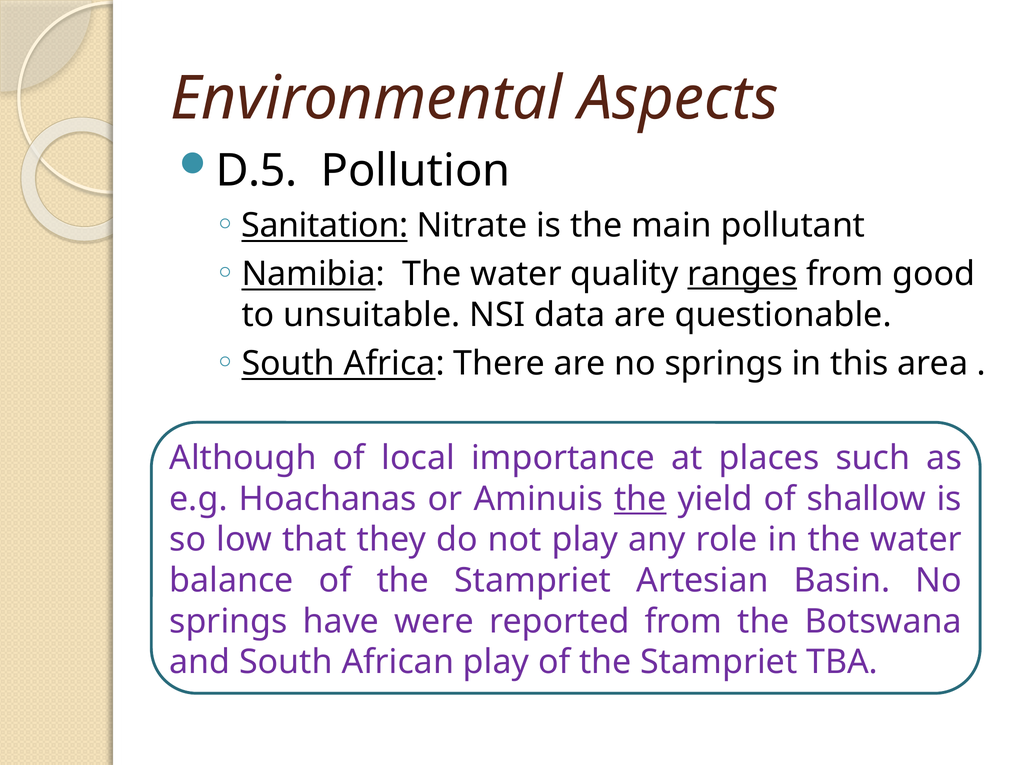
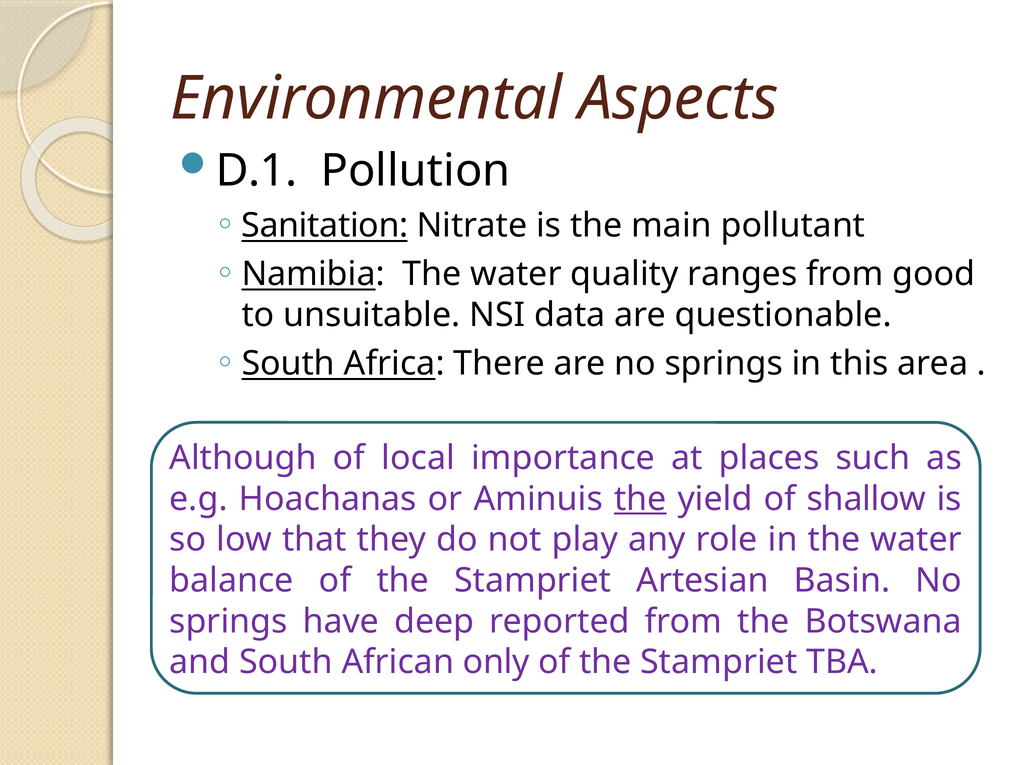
D.5: D.5 -> D.1
ranges underline: present -> none
were: were -> deep
African play: play -> only
